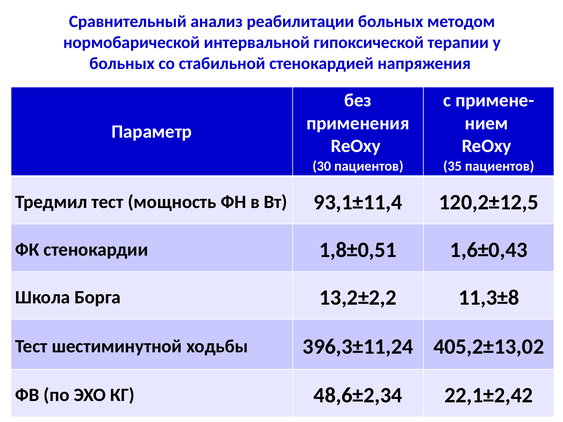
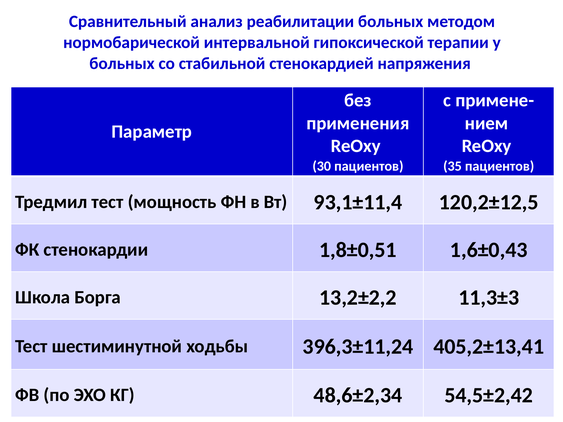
11,3±8: 11,3±8 -> 11,3±3
405,2±13,02: 405,2±13,02 -> 405,2±13,41
22,1±2,42: 22,1±2,42 -> 54,5±2,42
